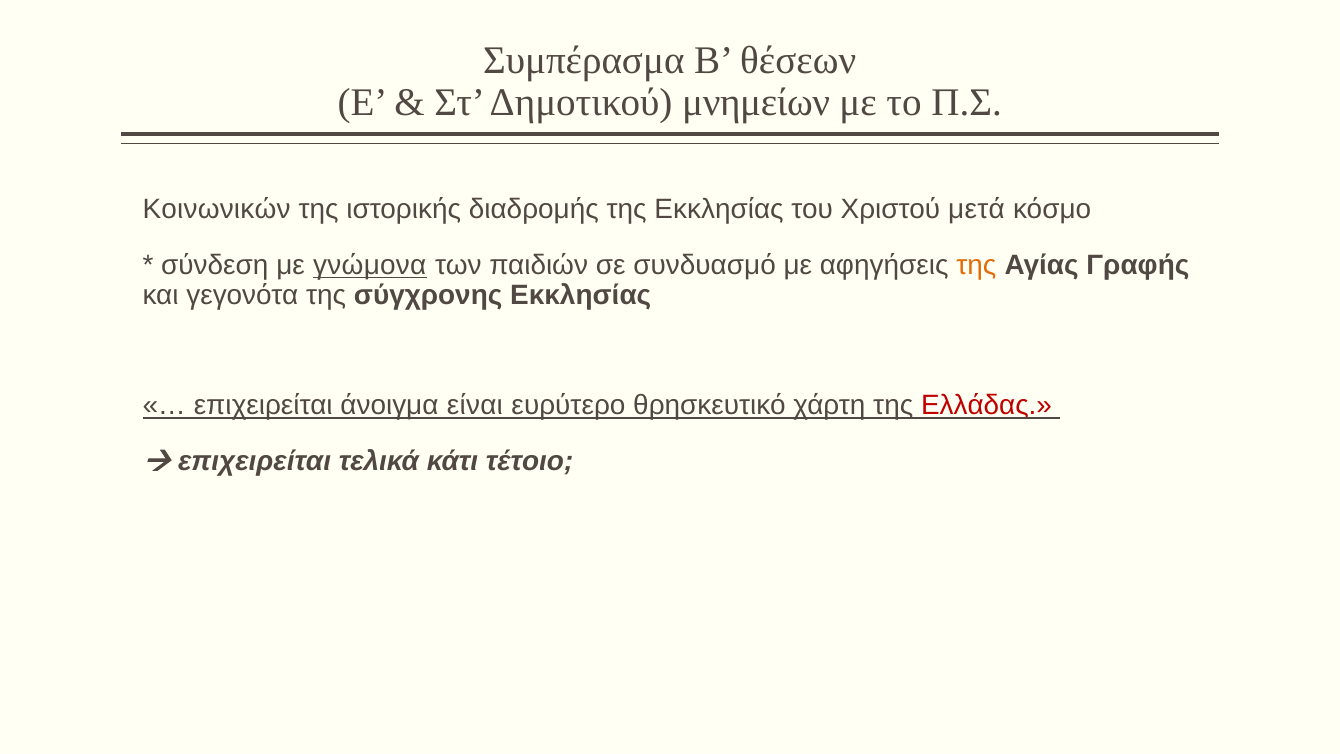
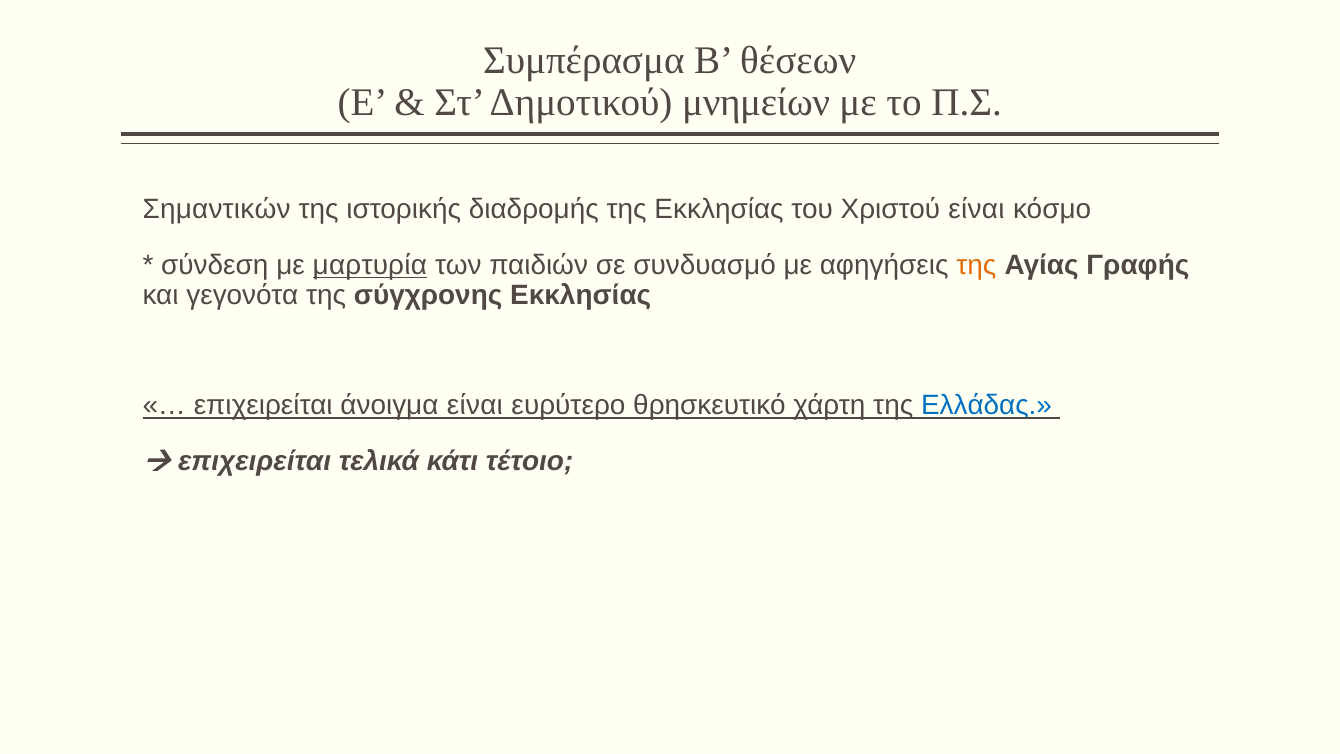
Κοινωνικών: Κοινωνικών -> Σημαντικών
Χριστού μετά: μετά -> είναι
γνώμονα: γνώμονα -> μαρτυρία
Ελλάδας colour: red -> blue
